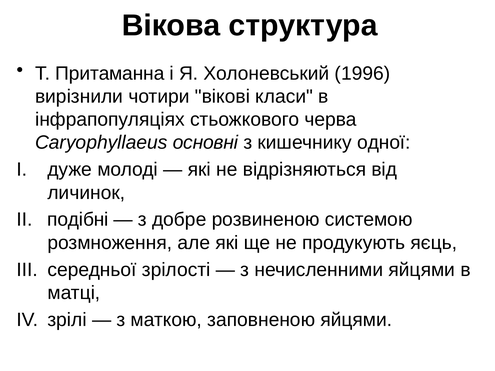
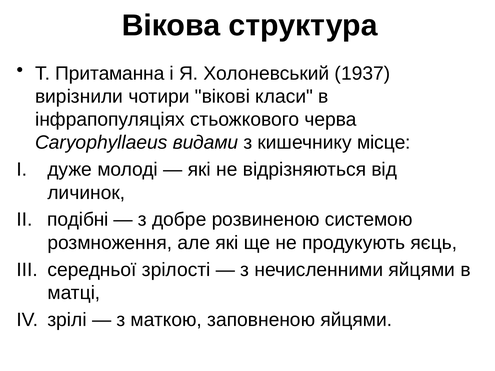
1996: 1996 -> 1937
основні: основні -> видами
одної: одної -> місце
